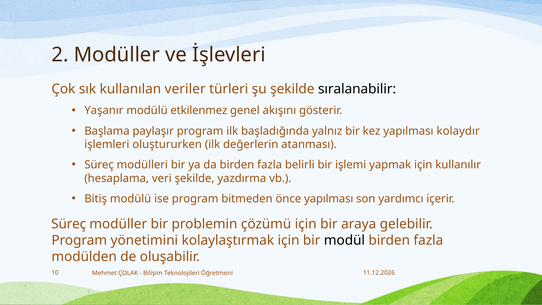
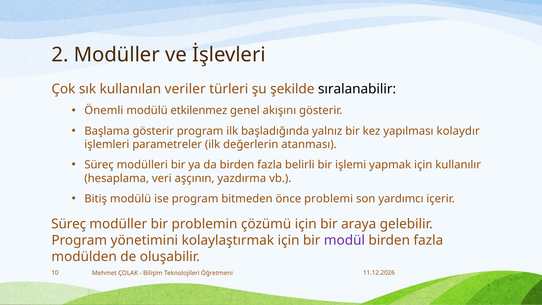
Yaşanır: Yaşanır -> Önemli
Başlama paylaşır: paylaşır -> gösterir
oluştururken: oluştururken -> parametreler
veri şekilde: şekilde -> aşçının
önce yapılması: yapılması -> problemi
modül colour: black -> purple
